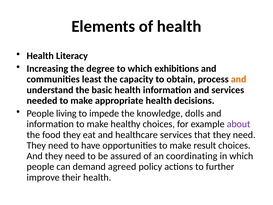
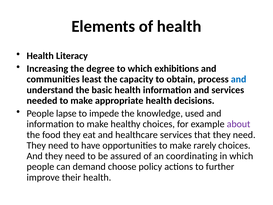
and at (239, 79) colour: orange -> blue
living: living -> lapse
dolls: dolls -> used
result: result -> rarely
agreed: agreed -> choose
